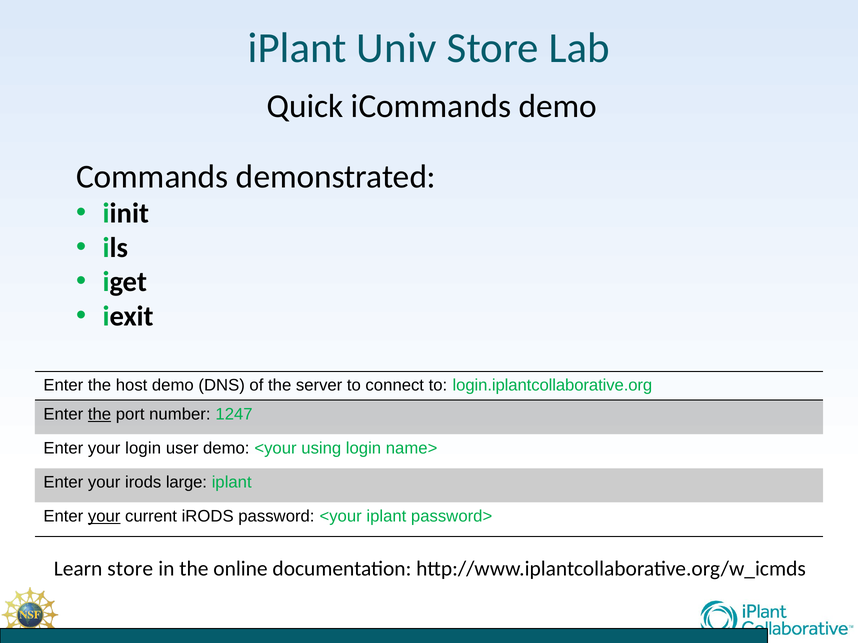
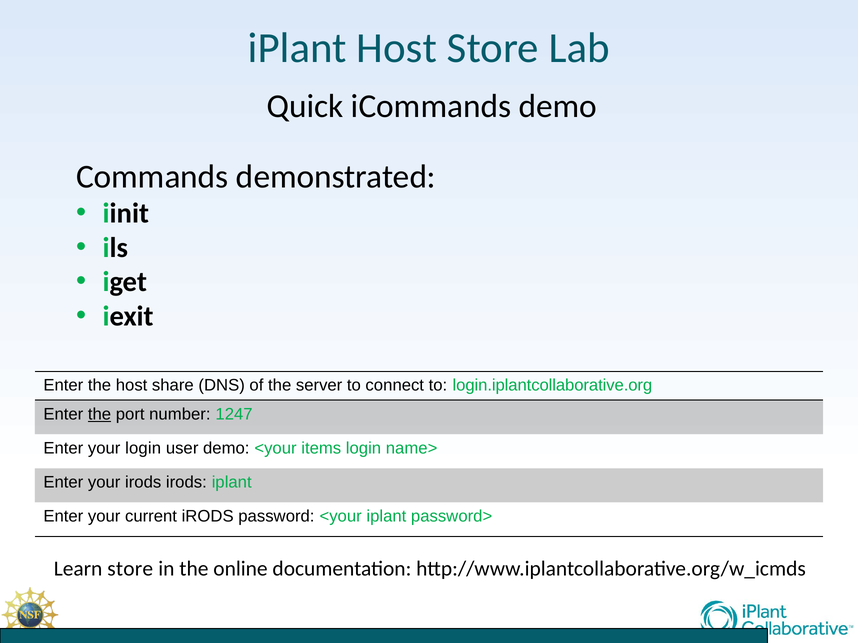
iPlant Univ: Univ -> Host
host demo: demo -> share
using: using -> items
irods large: large -> irods
your at (104, 517) underline: present -> none
